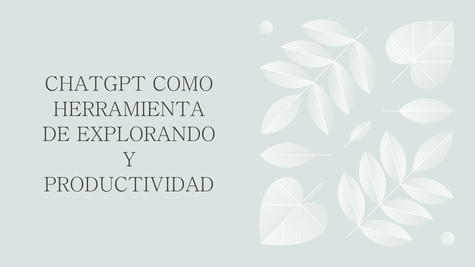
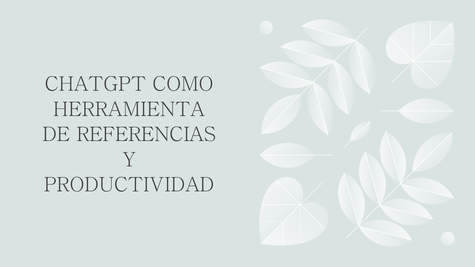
EXPLORANDO: EXPLORANDO -> REFERENCIAS
